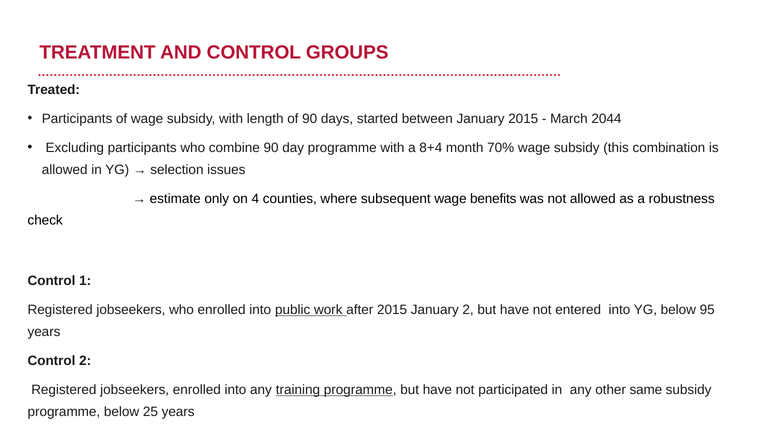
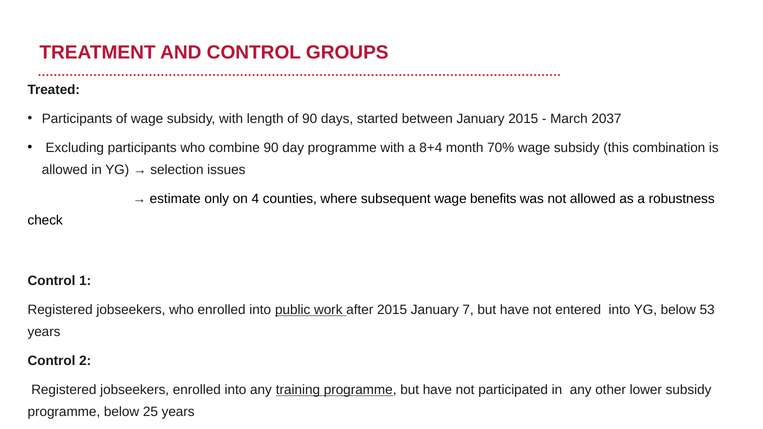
2044: 2044 -> 2037
January 2: 2 -> 7
95: 95 -> 53
same: same -> lower
